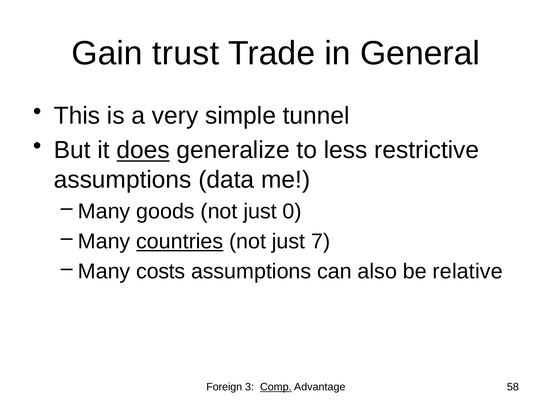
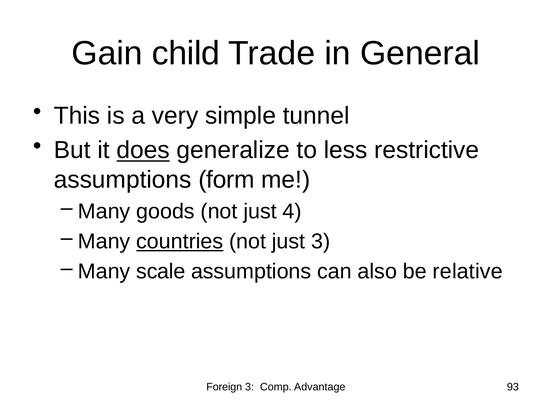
trust: trust -> child
data: data -> form
0: 0 -> 4
just 7: 7 -> 3
costs: costs -> scale
Comp underline: present -> none
58: 58 -> 93
